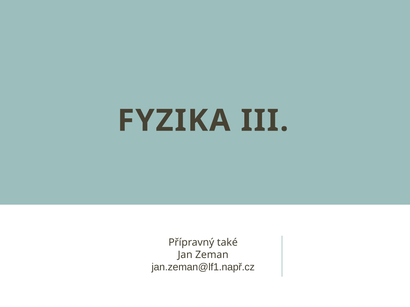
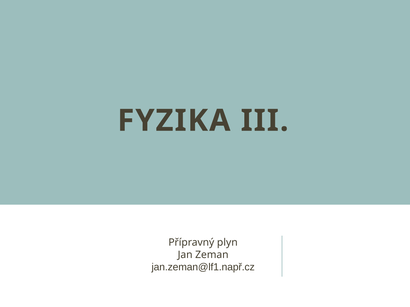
také: také -> plyn
